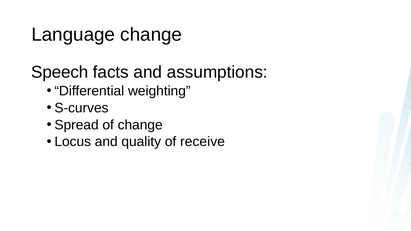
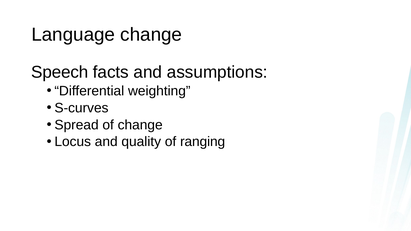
receive: receive -> ranging
